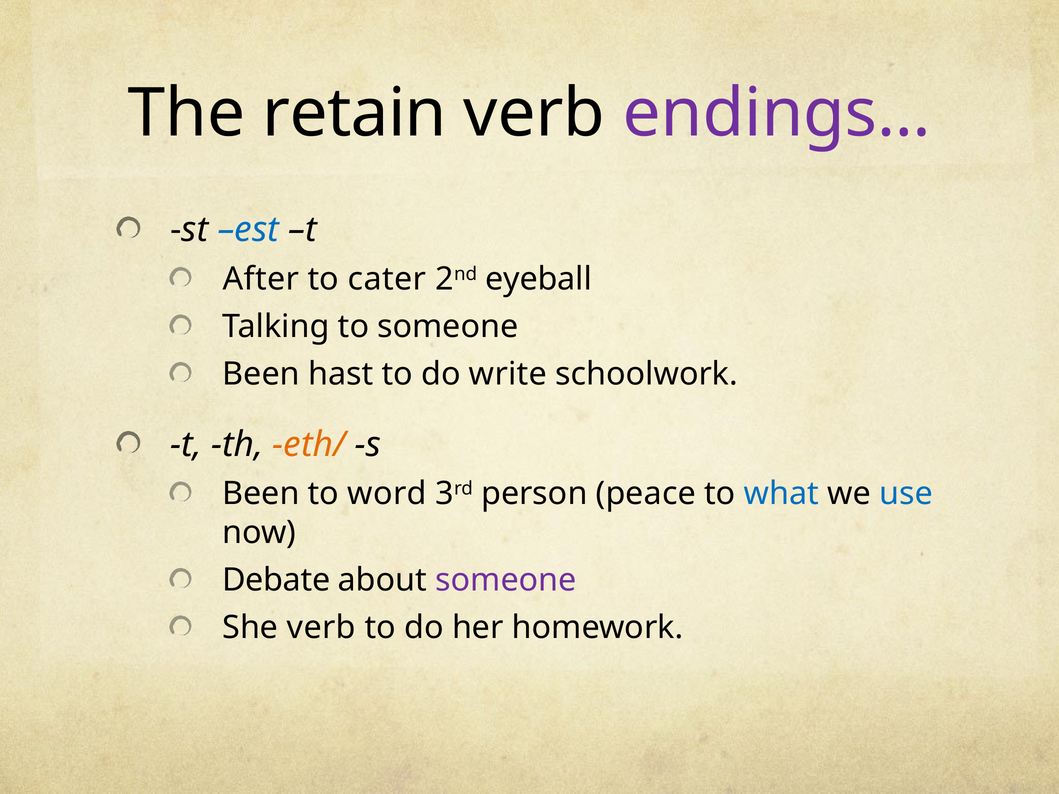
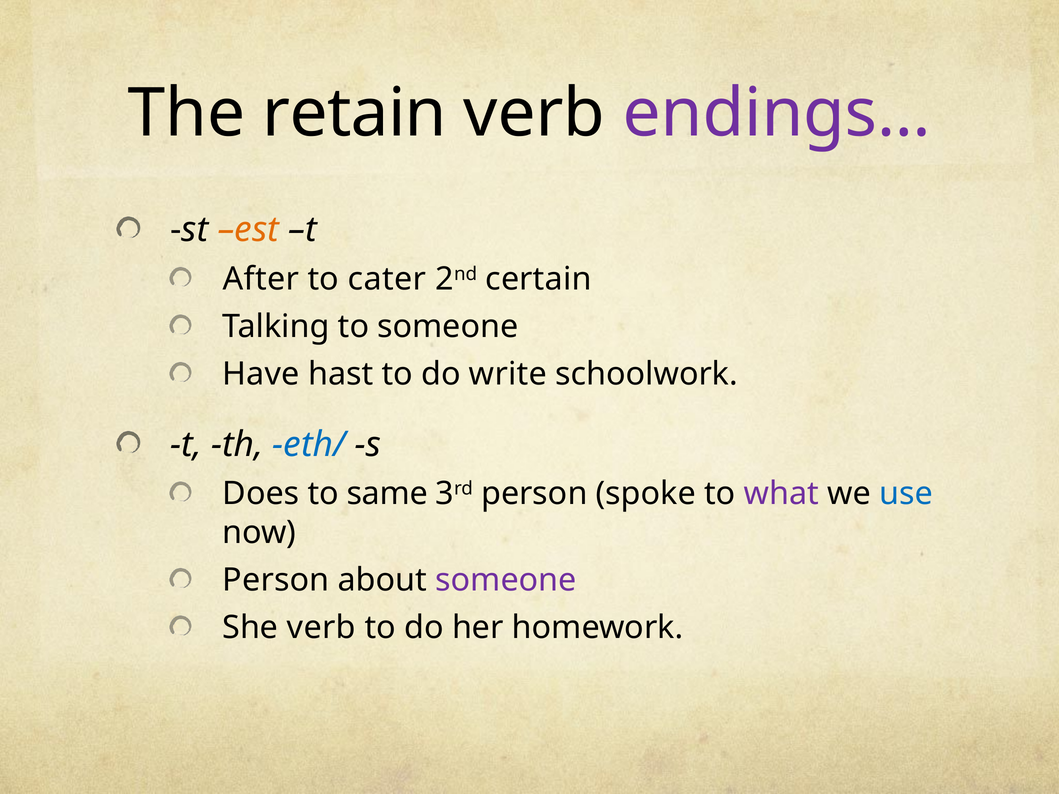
est colour: blue -> orange
eyeball: eyeball -> certain
Been at (261, 374): Been -> Have
eth/ colour: orange -> blue
Been at (261, 494): Been -> Does
word: word -> same
peace: peace -> spoke
what colour: blue -> purple
Debate at (276, 580): Debate -> Person
